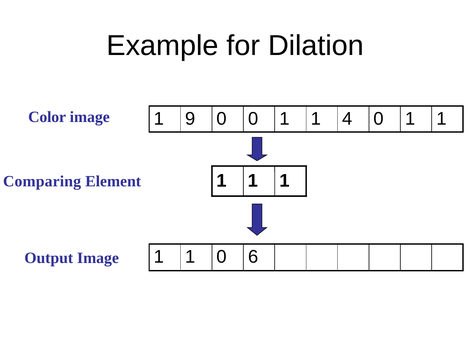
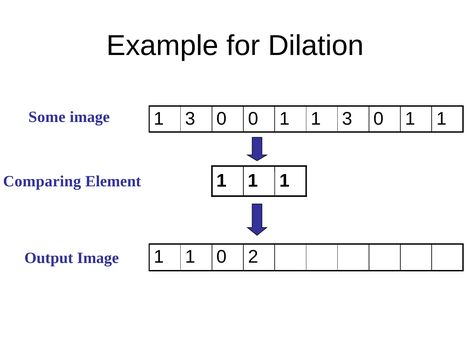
Color: Color -> Some
9 at (190, 119): 9 -> 3
1 1 4: 4 -> 3
6: 6 -> 2
